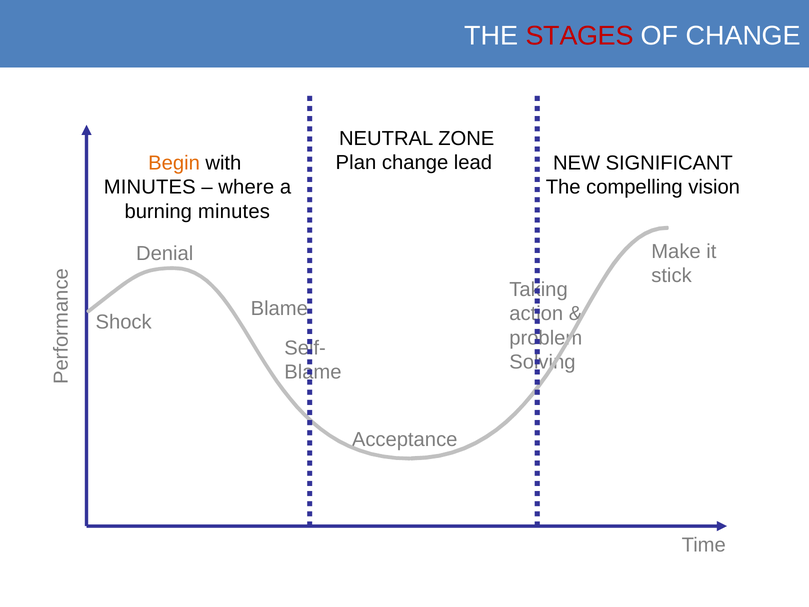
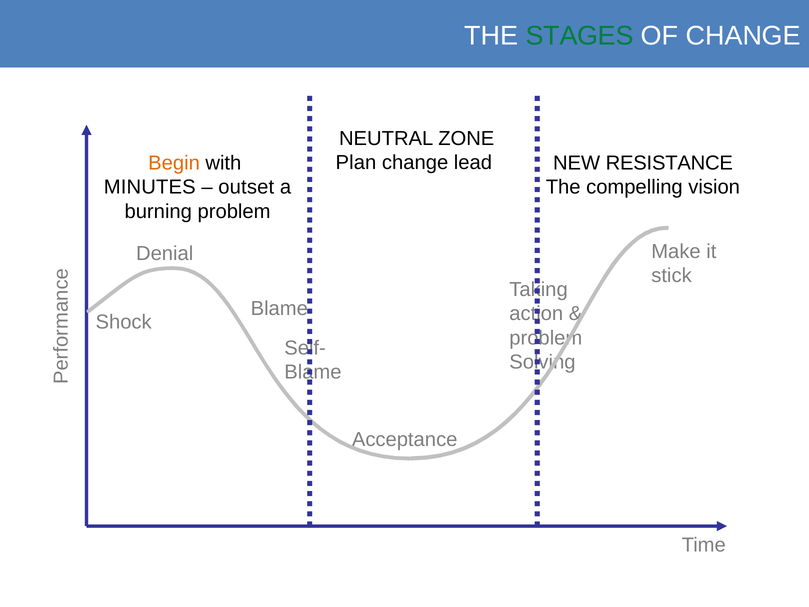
STAGES colour: red -> green
SIGNIFICANT: SIGNIFICANT -> RESISTANCE
where: where -> outset
burning minutes: minutes -> problem
